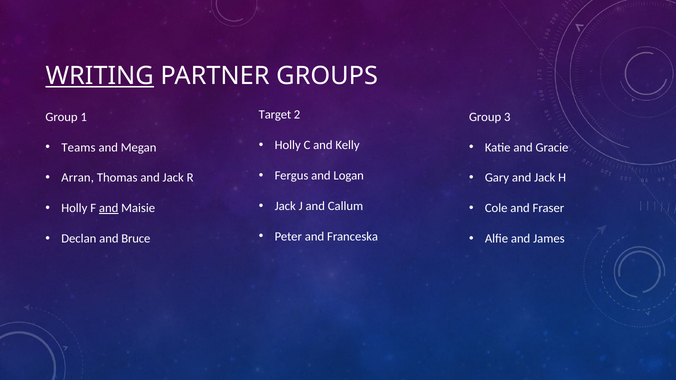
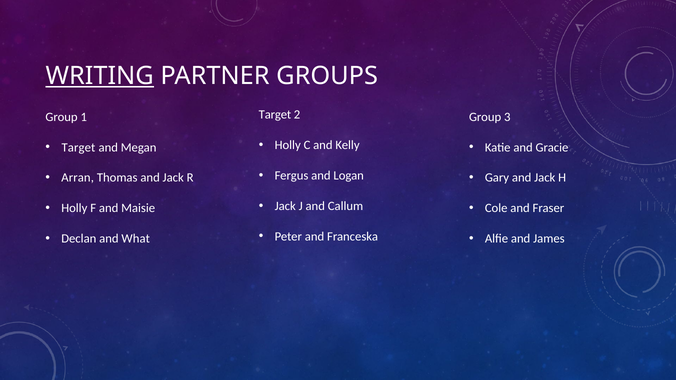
Teams at (78, 147): Teams -> Target
and at (109, 208) underline: present -> none
Bruce: Bruce -> What
